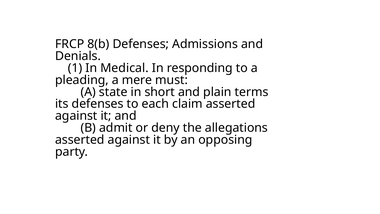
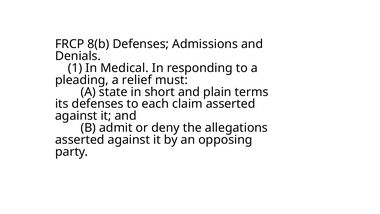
mere: mere -> relief
